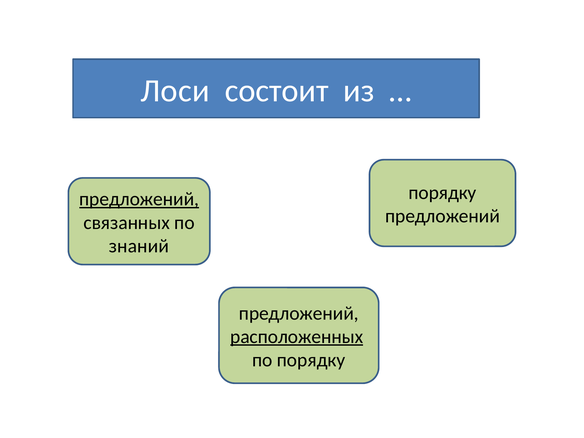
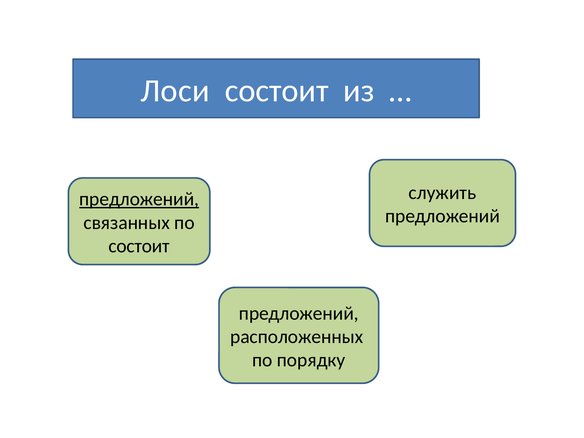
порядку at (443, 193): порядку -> служить
знаний at (139, 246): знаний -> состоит
расположенных underline: present -> none
